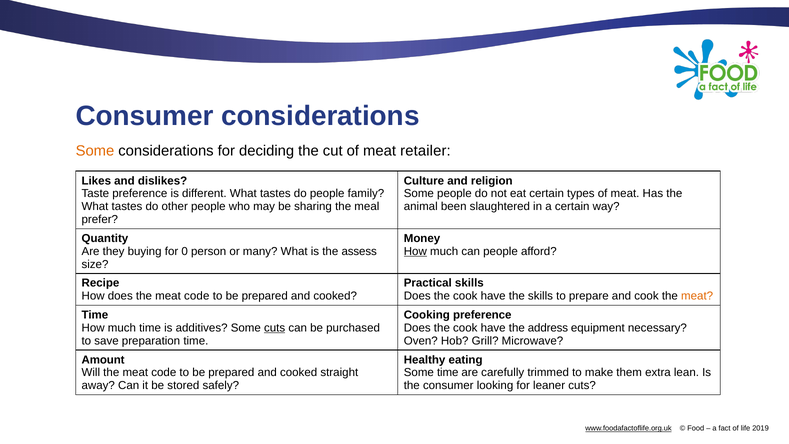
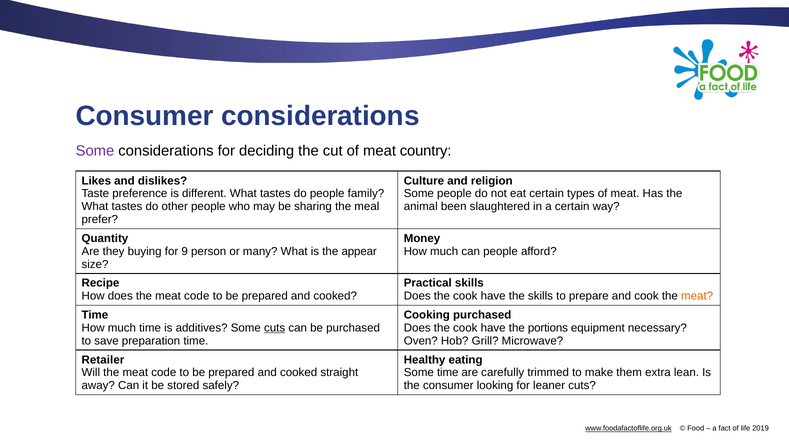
Some at (95, 151) colour: orange -> purple
retailer: retailer -> country
0: 0 -> 9
assess: assess -> appear
How at (415, 251) underline: present -> none
Cooking preference: preference -> purchased
address: address -> portions
Amount: Amount -> Retailer
